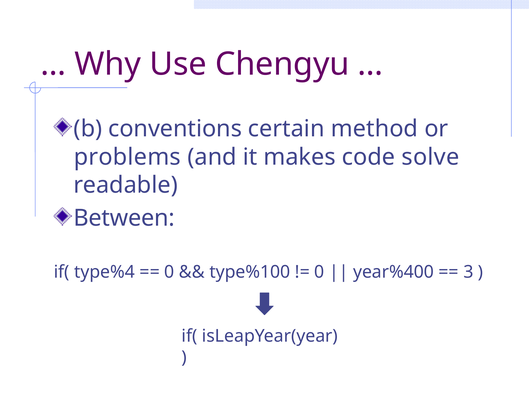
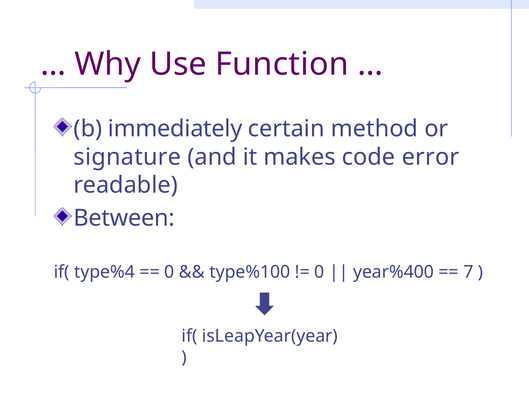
Chengyu: Chengyu -> Function
conventions: conventions -> immediately
problems: problems -> signature
solve: solve -> error
3: 3 -> 7
